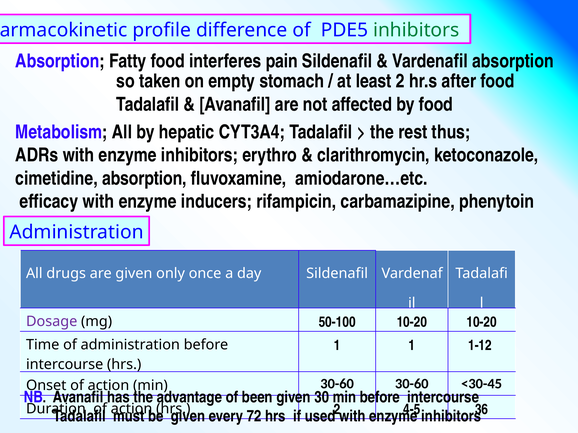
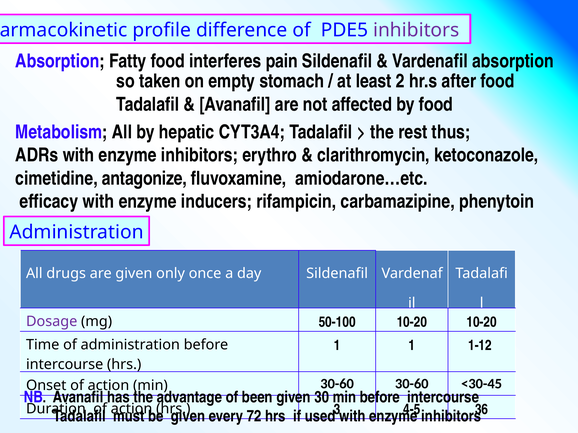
inhibitors at (416, 30) colour: green -> purple
cimetidine absorption: absorption -> antagonize
hrs 2: 2 -> 3
